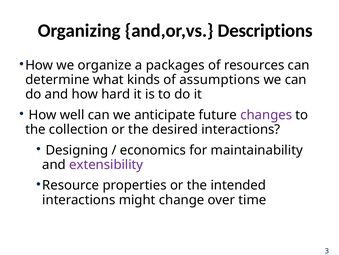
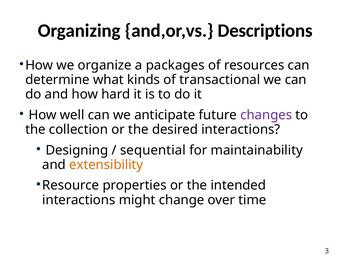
assumptions: assumptions -> transactional
economics: economics -> sequential
extensibility colour: purple -> orange
